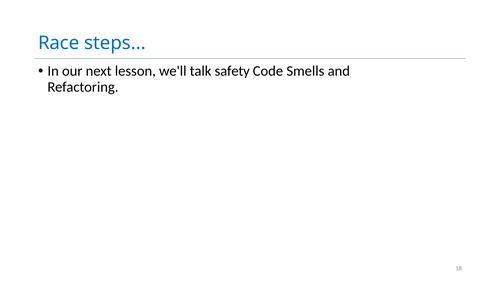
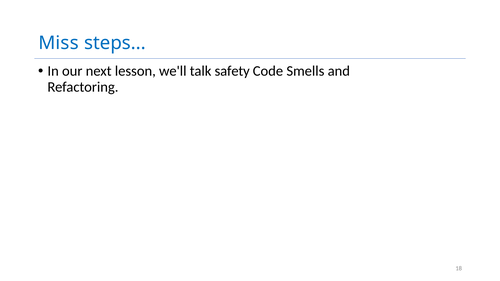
Race: Race -> Miss
